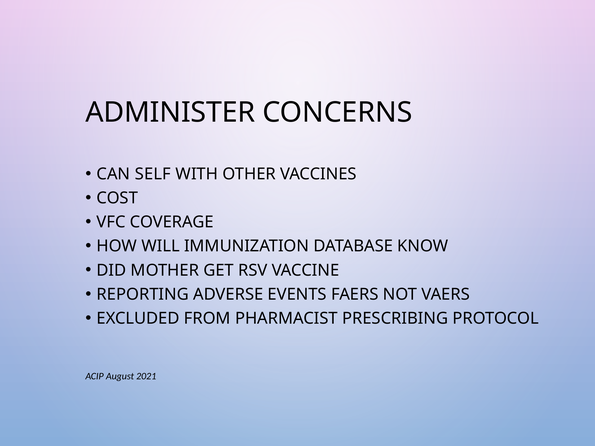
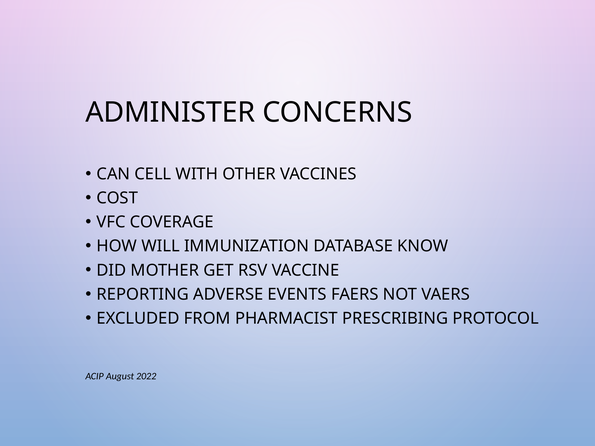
SELF: SELF -> CELL
2021: 2021 -> 2022
